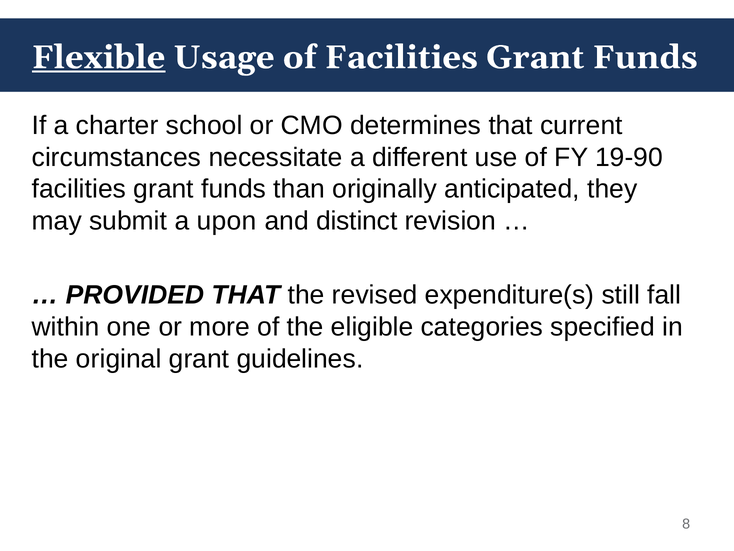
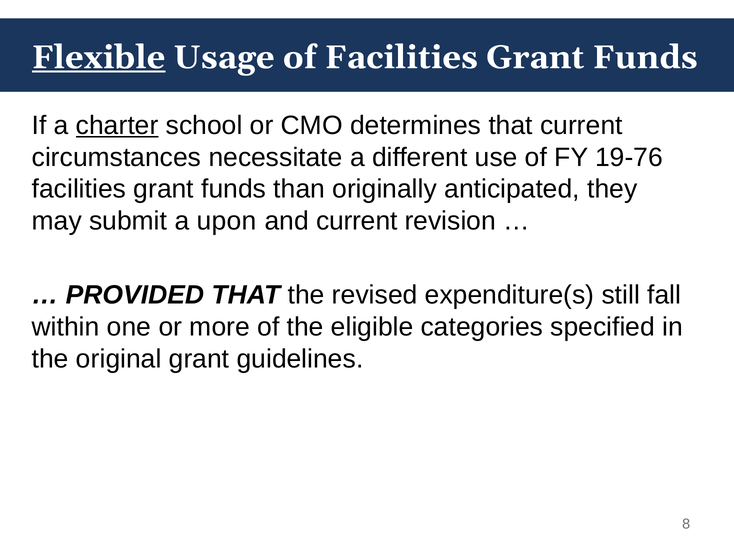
charter underline: none -> present
19-90: 19-90 -> 19-76
and distinct: distinct -> current
